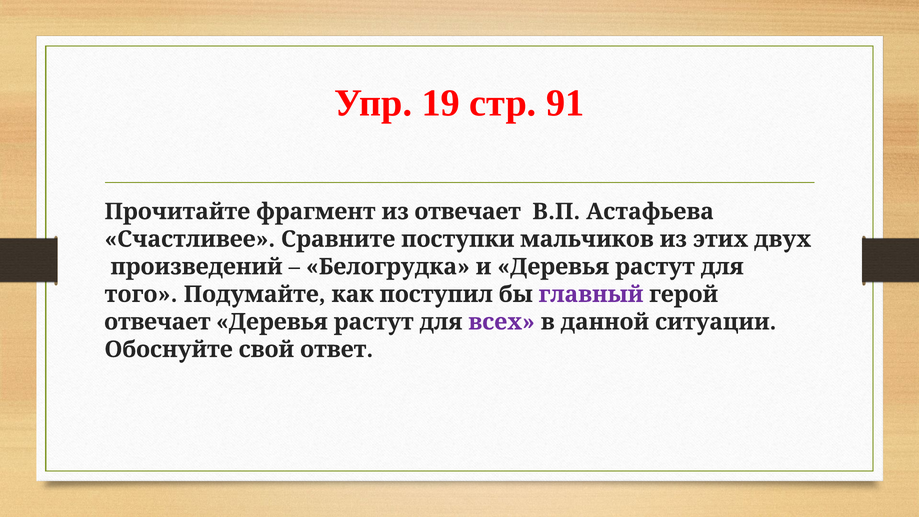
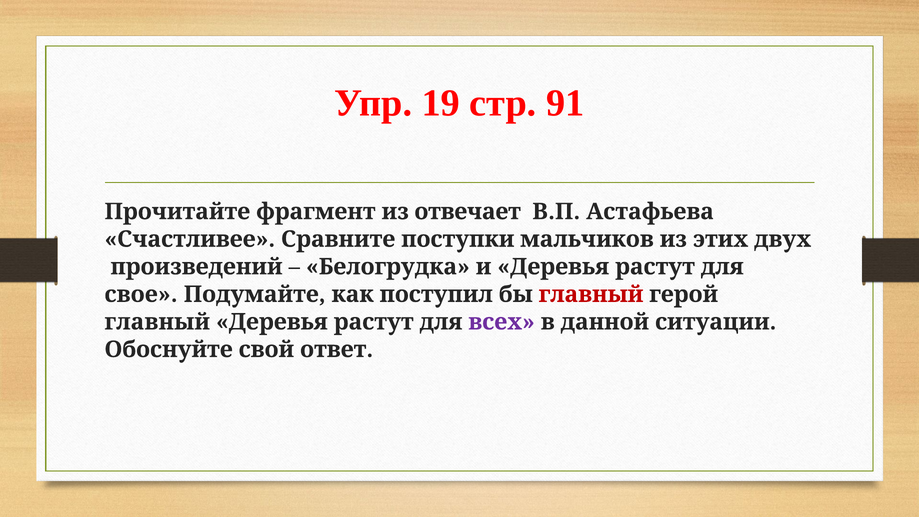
того: того -> свое
главный at (591, 294) colour: purple -> red
отвечает at (157, 322): отвечает -> главный
